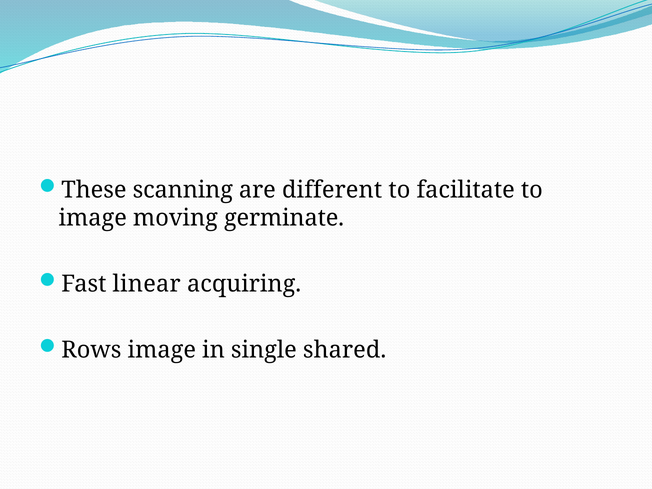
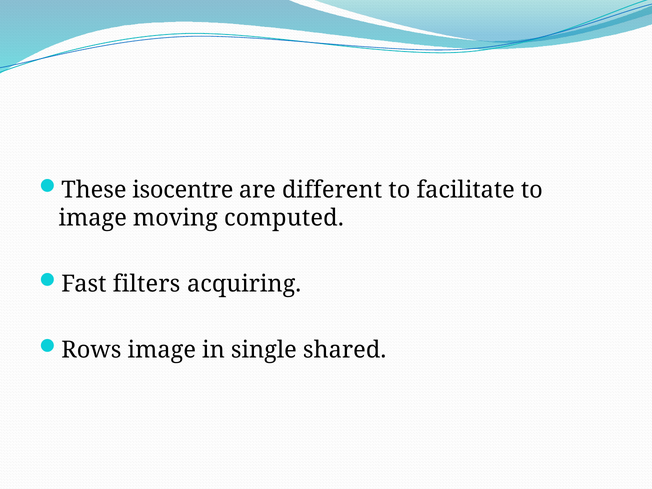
scanning: scanning -> isocentre
germinate: germinate -> computed
linear: linear -> filters
